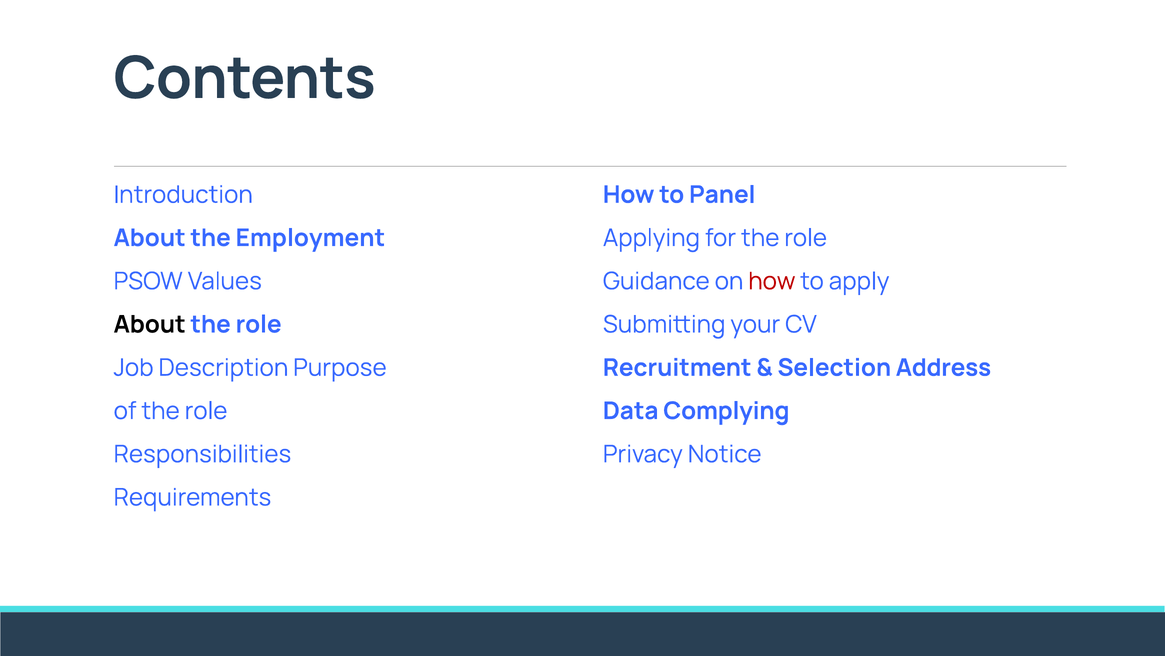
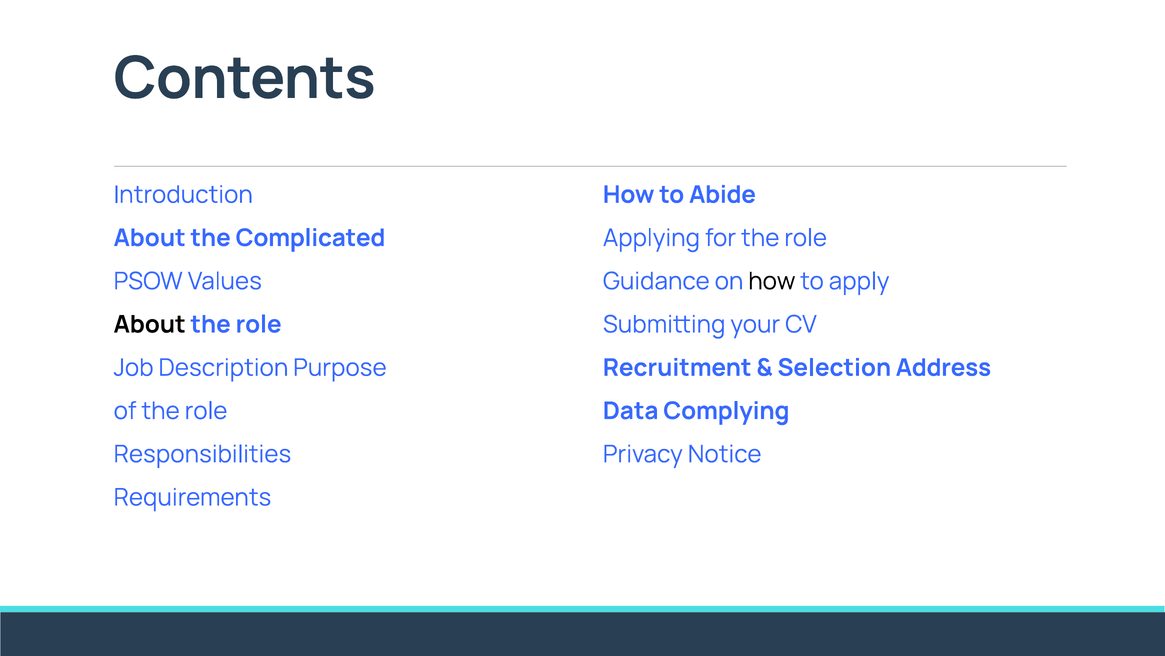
Panel: Panel -> Abide
Employment: Employment -> Complicated
how at (772, 281) colour: red -> black
